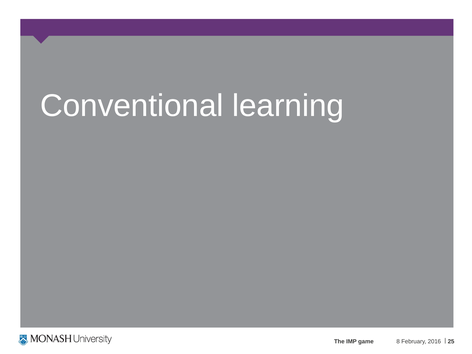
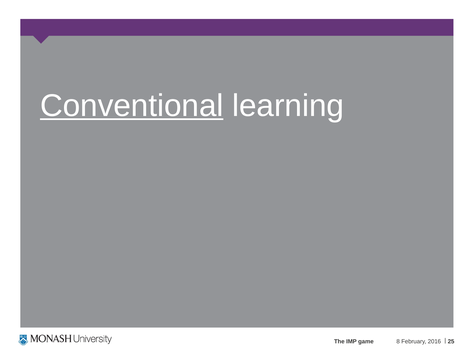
Conventional underline: none -> present
